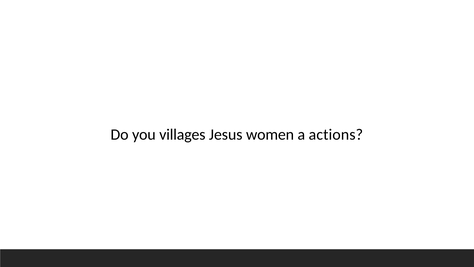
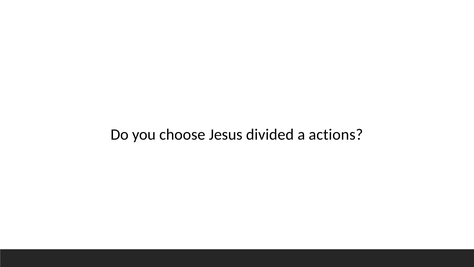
villages: villages -> choose
women: women -> divided
